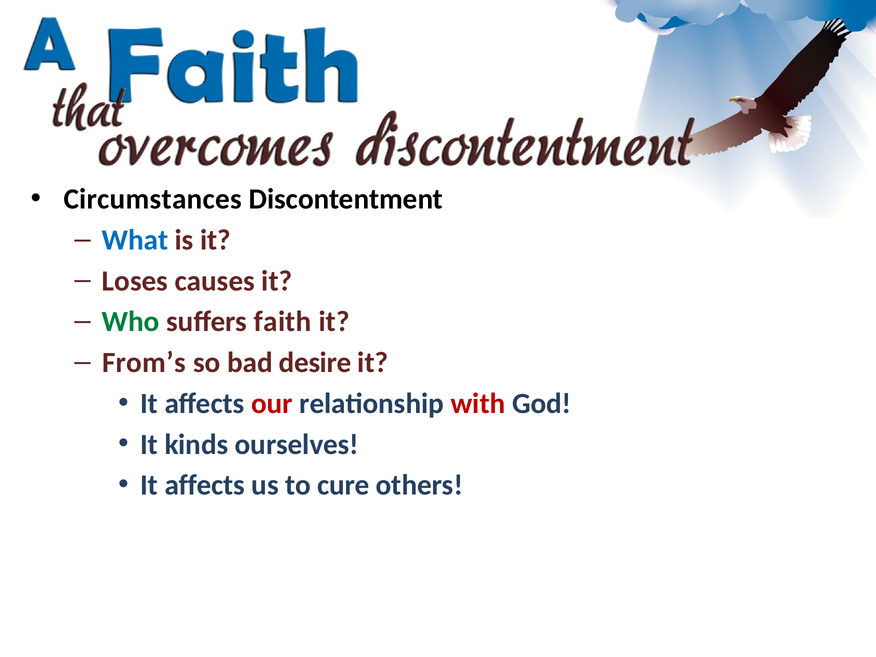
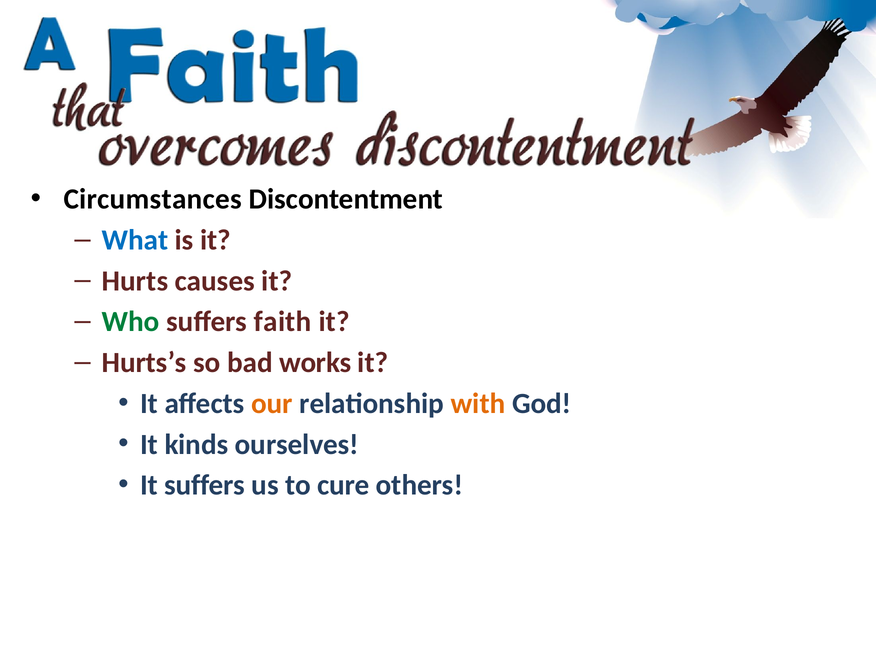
Loses: Loses -> Hurts
From’s: From’s -> Hurts’s
desire: desire -> works
our colour: red -> orange
with colour: red -> orange
affects at (205, 485): affects -> suffers
